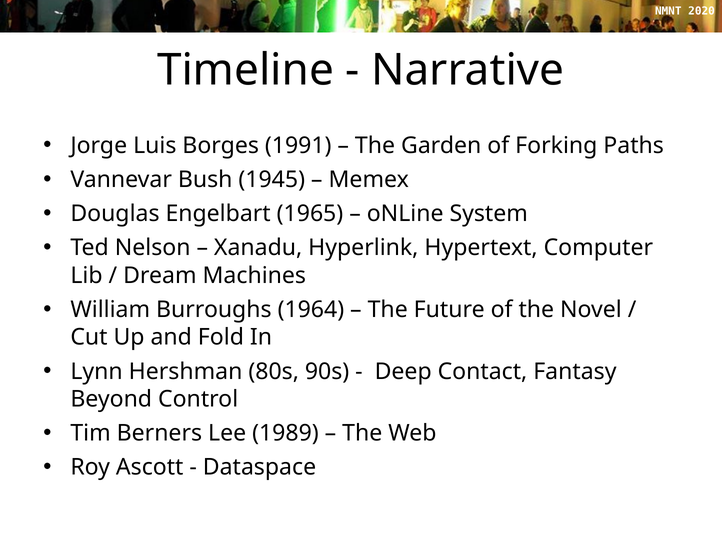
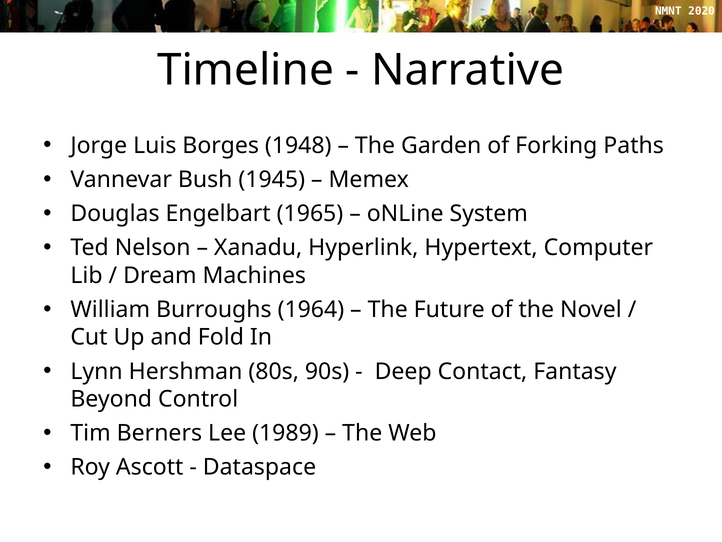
1991: 1991 -> 1948
